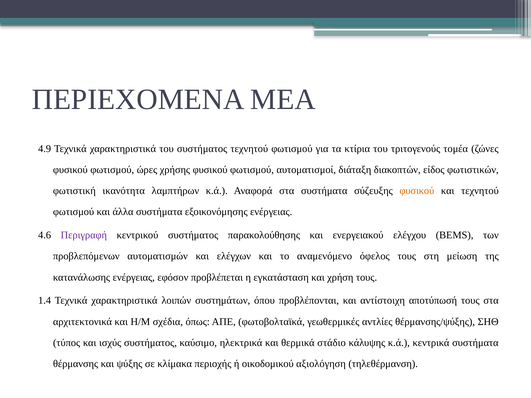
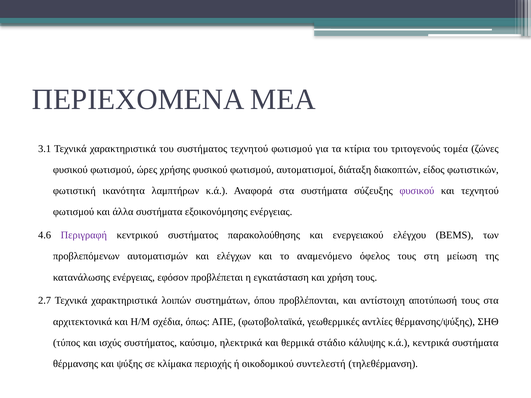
4.9: 4.9 -> 3.1
φυσικού at (417, 191) colour: orange -> purple
1.4: 1.4 -> 2.7
αξιολόγηση: αξιολόγηση -> συντελεστή
